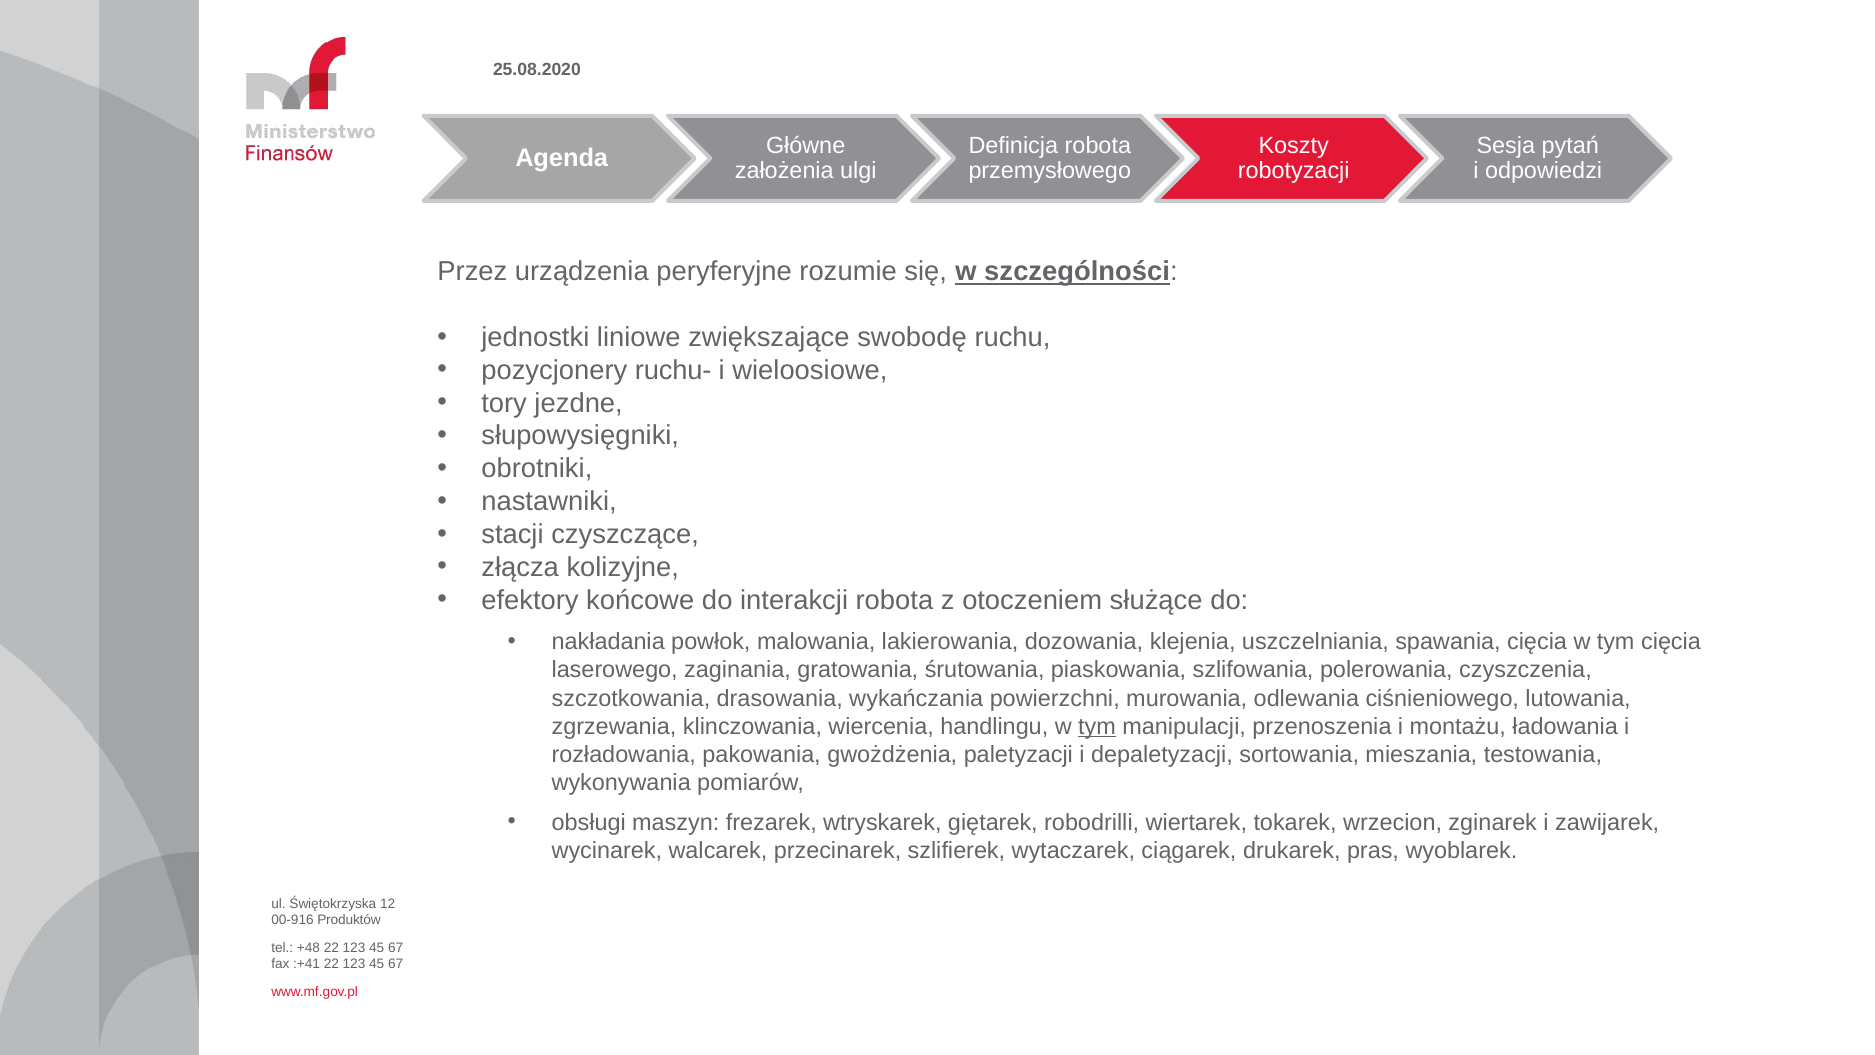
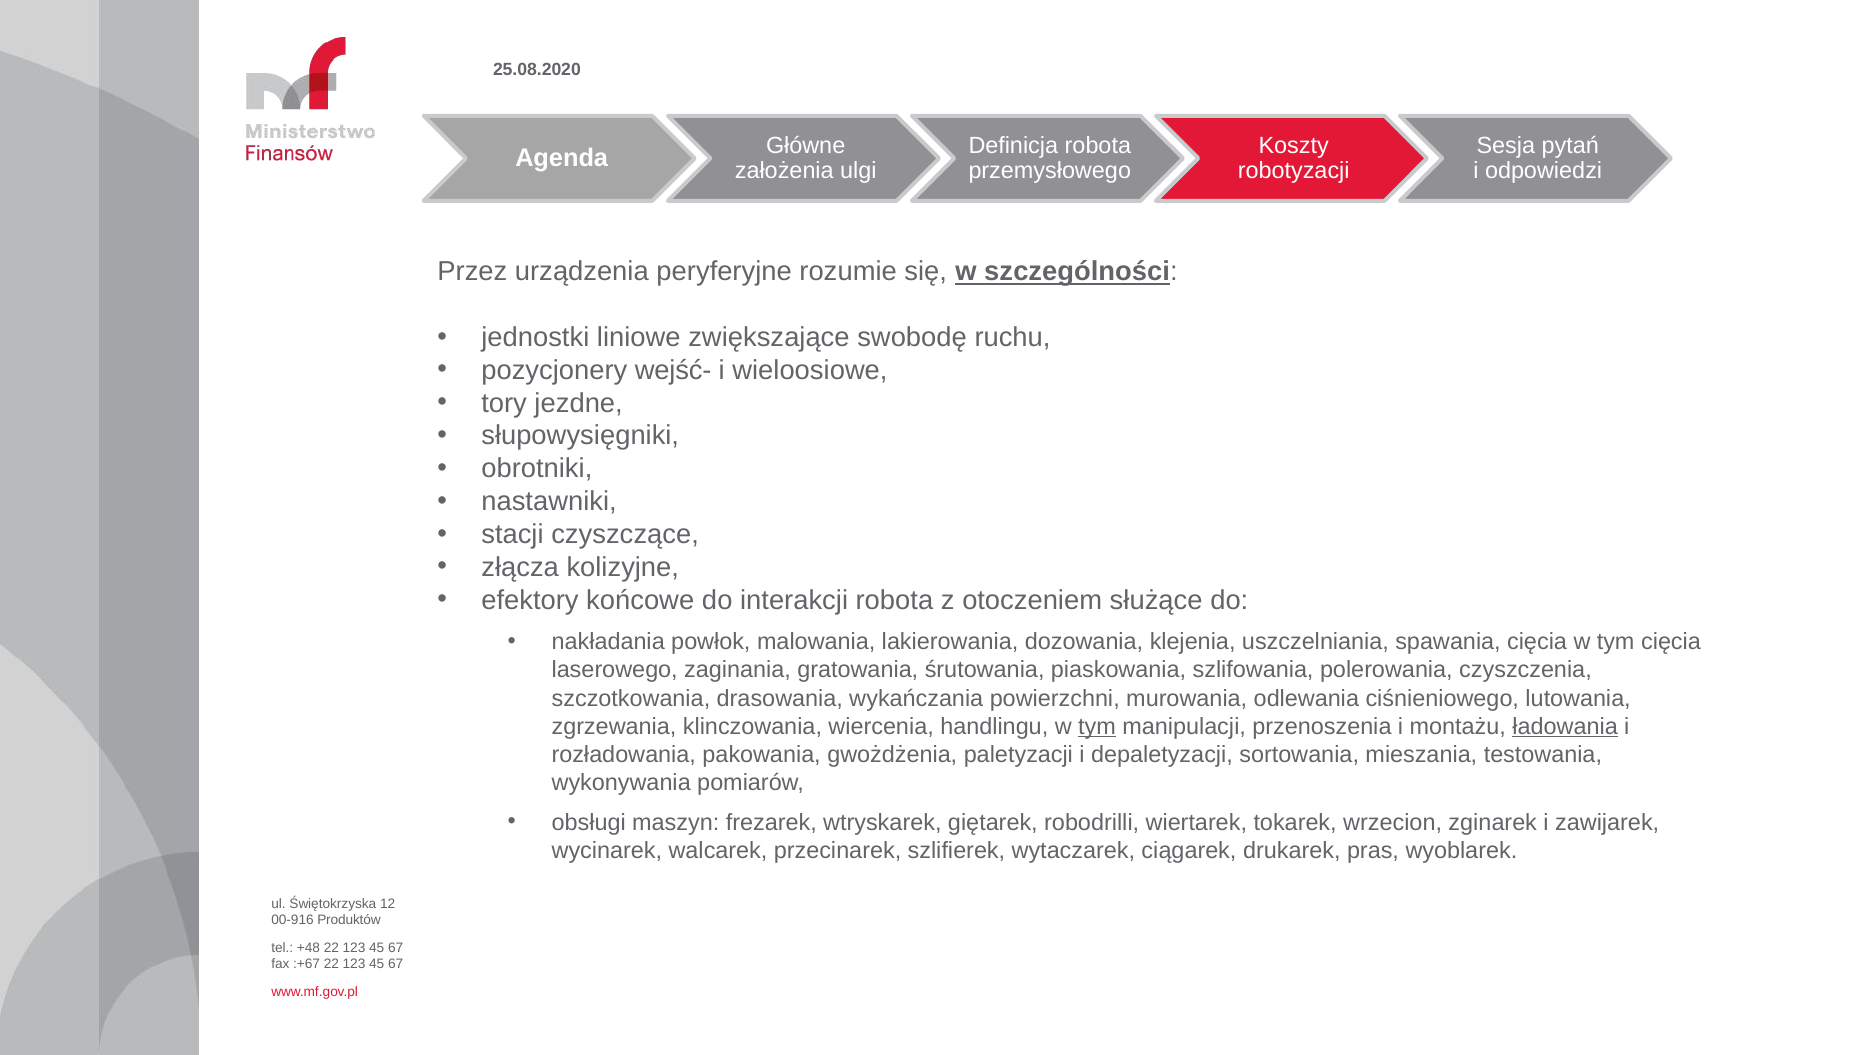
ruchu-: ruchu- -> wejść-
ładowania underline: none -> present
:+41: :+41 -> :+67
